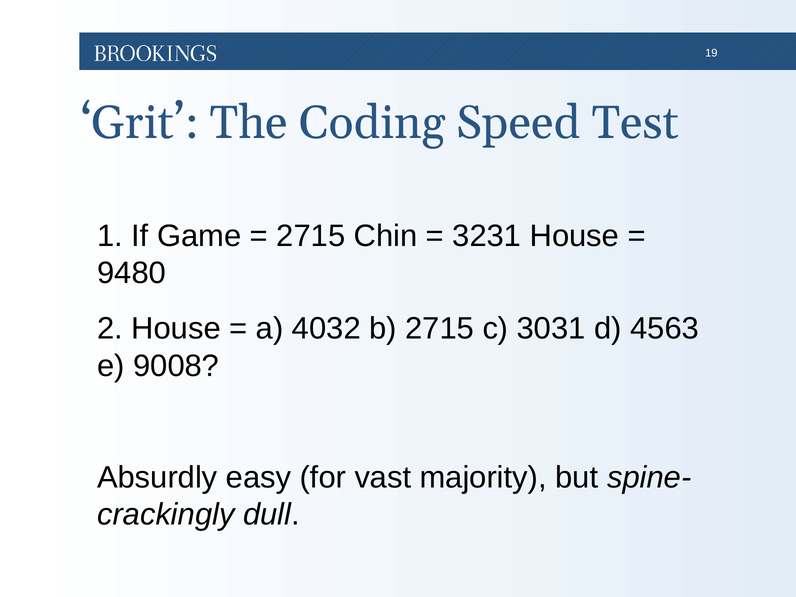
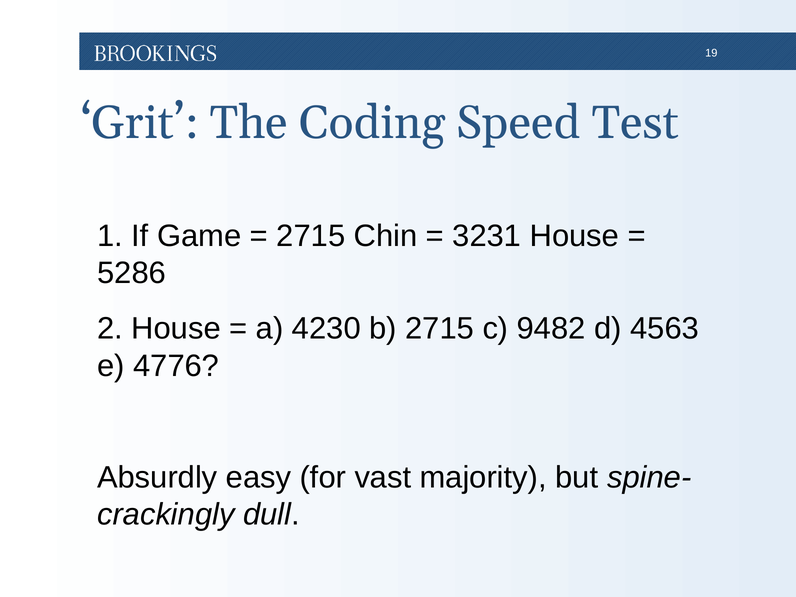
9480: 9480 -> 5286
4032: 4032 -> 4230
3031: 3031 -> 9482
9008: 9008 -> 4776
